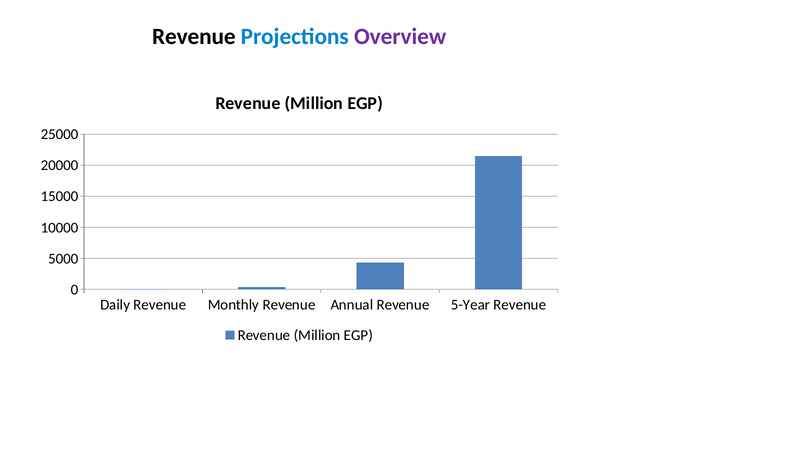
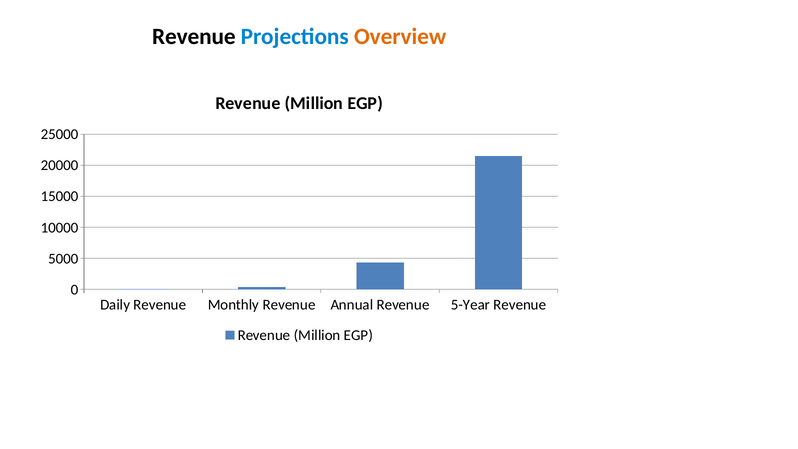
Overview colour: purple -> orange
